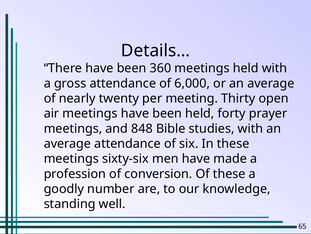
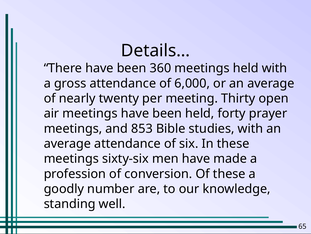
848: 848 -> 853
